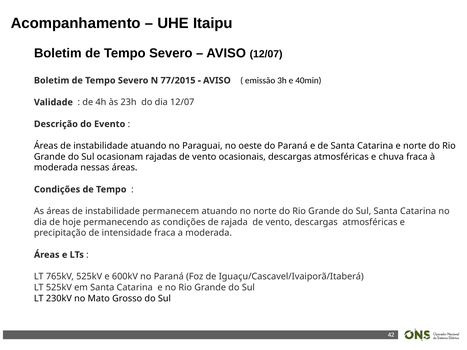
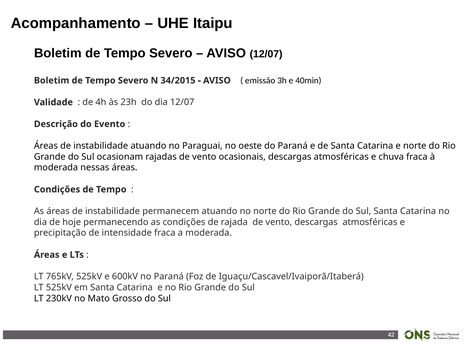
77/2015: 77/2015 -> 34/2015
